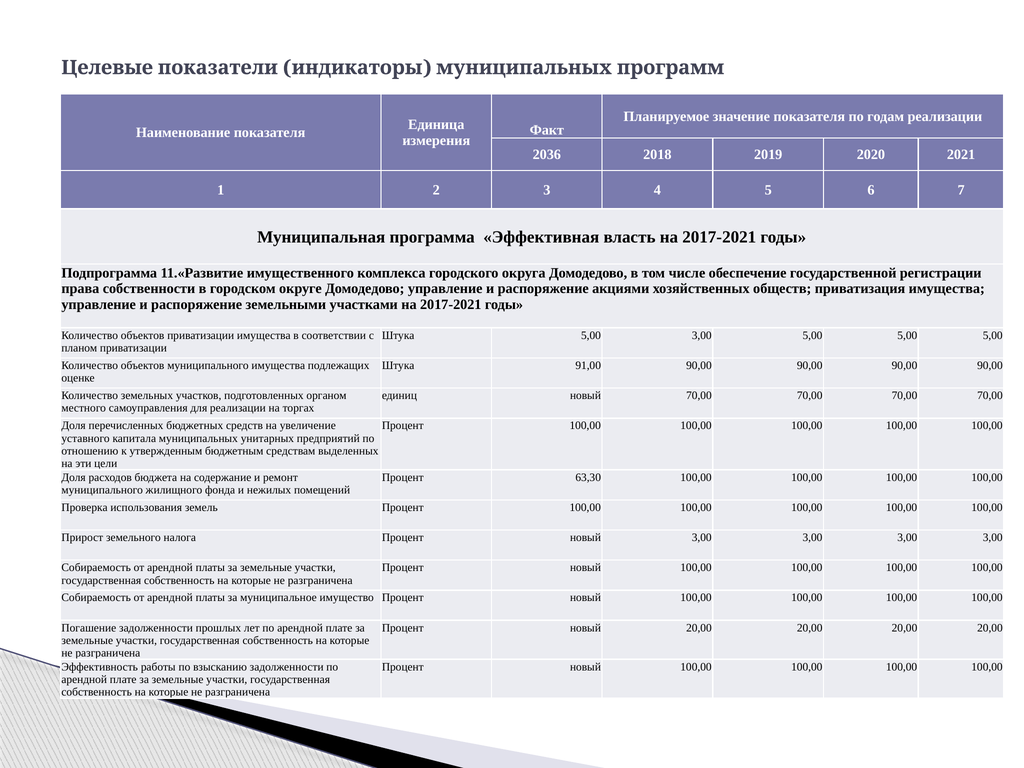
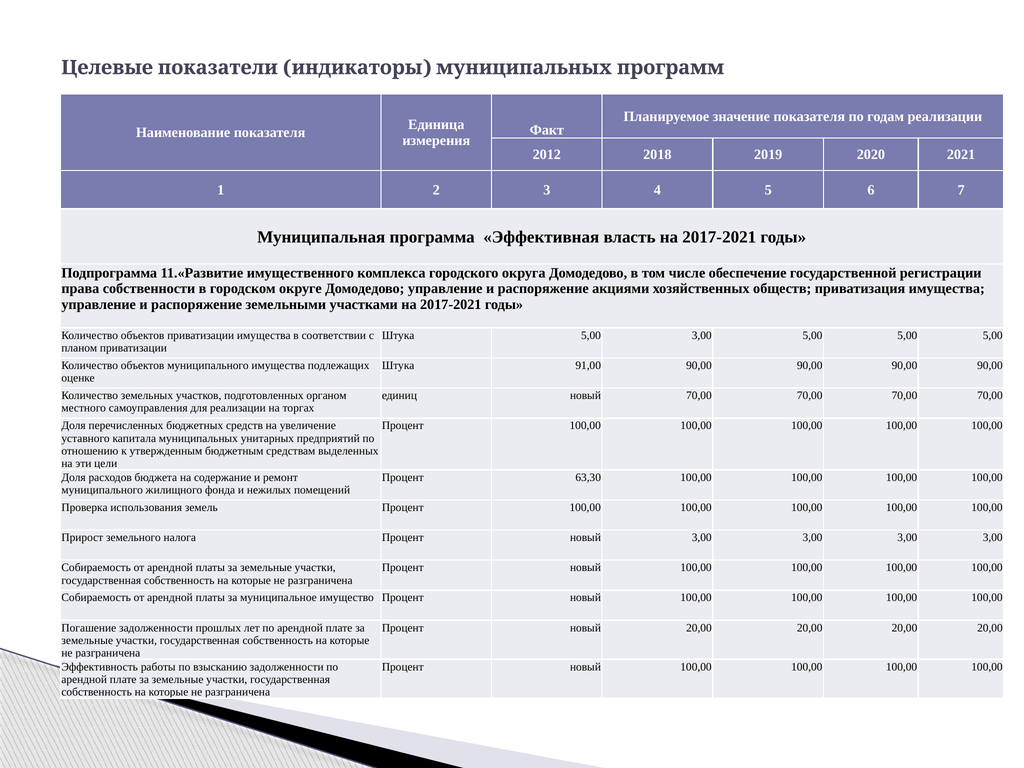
2036: 2036 -> 2012
